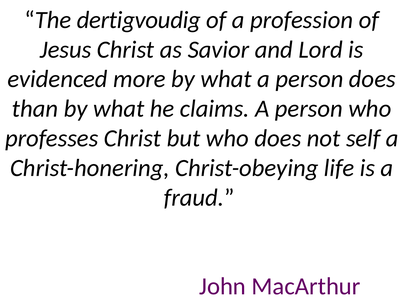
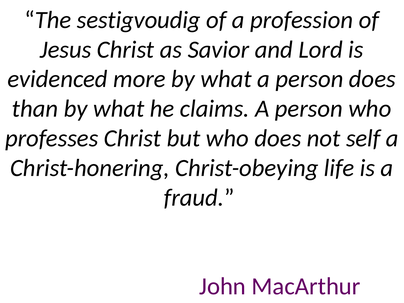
dertigvoudig: dertigvoudig -> sestigvoudig
